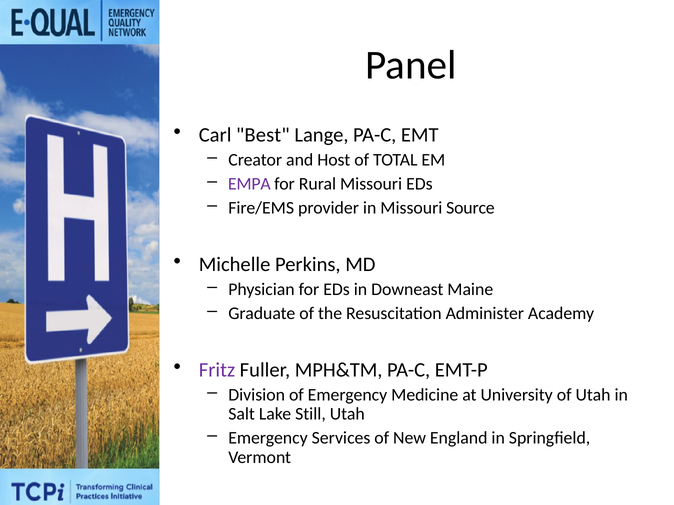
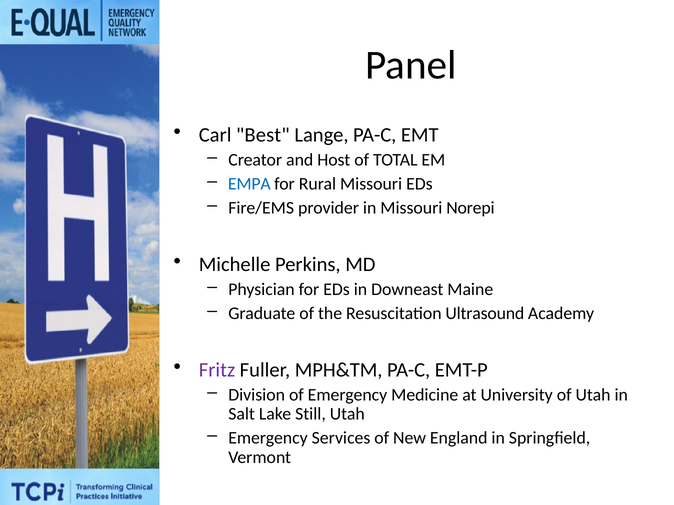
EMPA colour: purple -> blue
Source: Source -> Norepi
Administer: Administer -> Ultrasound
